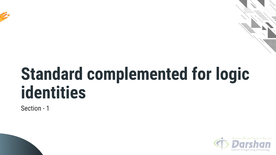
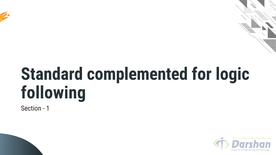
identities: identities -> following
